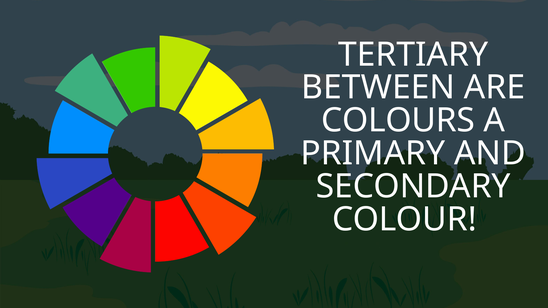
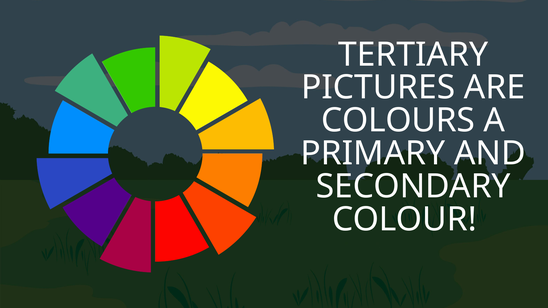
BETWEEN: BETWEEN -> PICTURES
